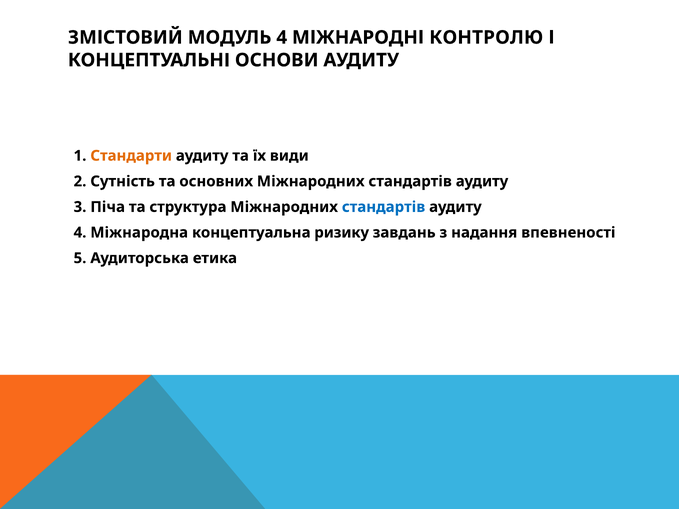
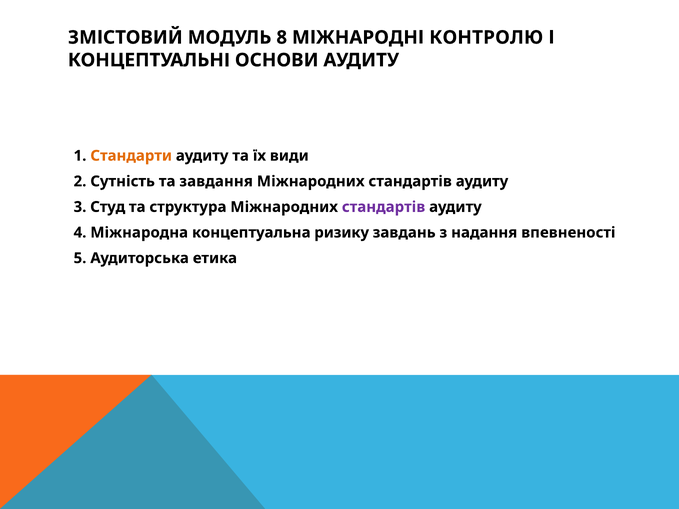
МОДУЛЬ 4: 4 -> 8
основних: основних -> завдання
Піча: Піча -> Студ
стандартів at (384, 207) colour: blue -> purple
